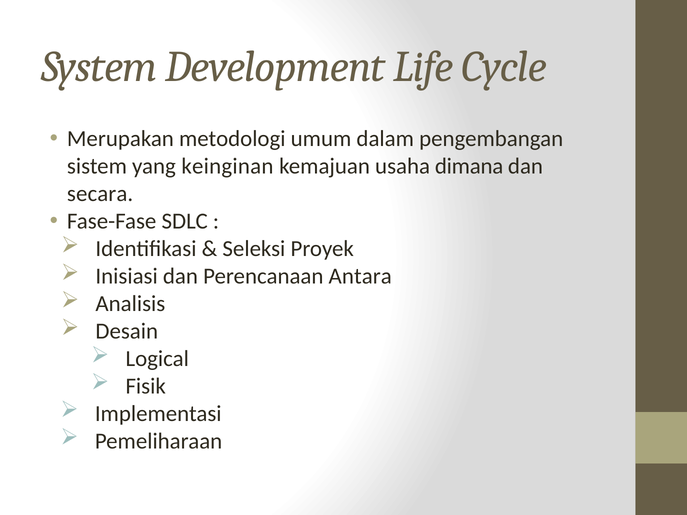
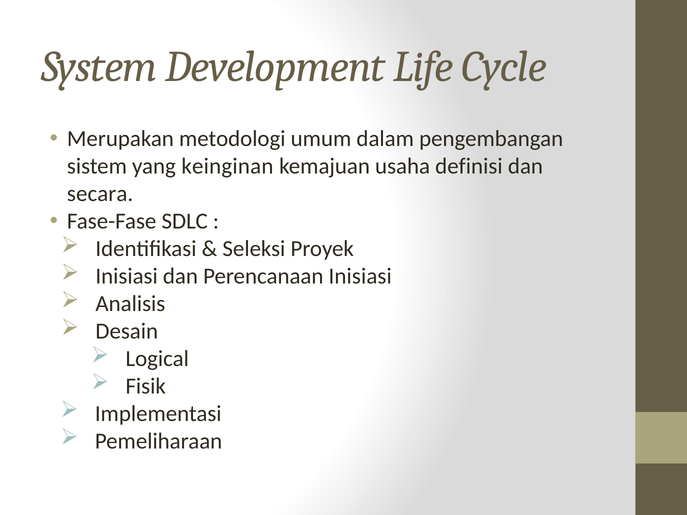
dimana: dimana -> definisi
Perencanaan Antara: Antara -> Inisiasi
